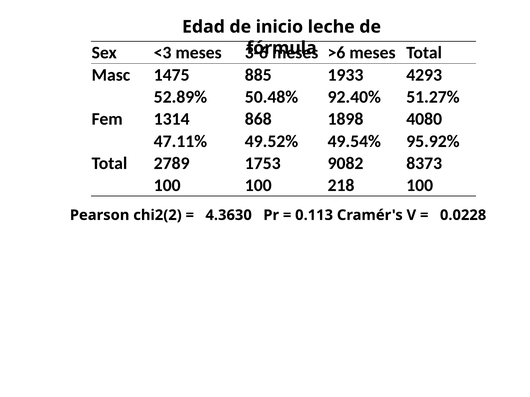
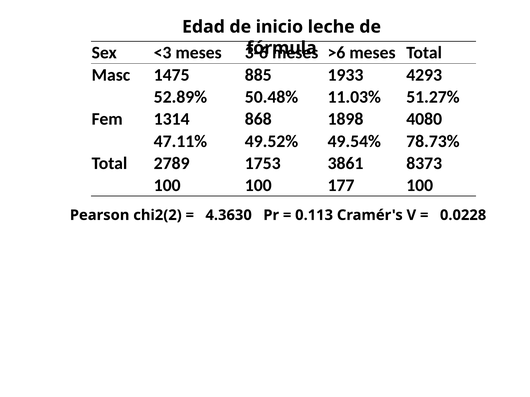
92.40%: 92.40% -> 11.03%
95.92%: 95.92% -> 78.73%
9082: 9082 -> 3861
218: 218 -> 177
